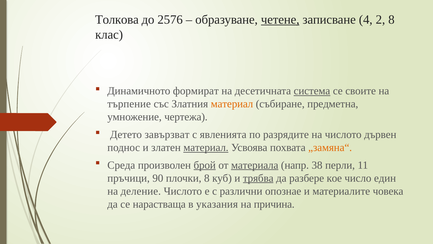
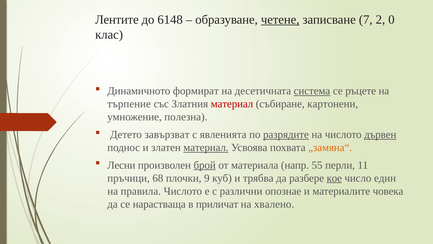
Толкова: Толкова -> Лентите
2576: 2576 -> 6148
4: 4 -> 7
2 8: 8 -> 0
своите: своите -> ръцете
материал at (232, 104) colour: orange -> red
предметна: предметна -> картонени
чертежа: чертежа -> полезна
разрядите underline: none -> present
дървен underline: none -> present
Среда: Среда -> Лесни
материала underline: present -> none
38: 38 -> 55
90: 90 -> 68
плочки 8: 8 -> 9
трябва underline: present -> none
кое underline: none -> present
деление: деление -> правила
указания: указания -> приличат
причина: причина -> хвалено
